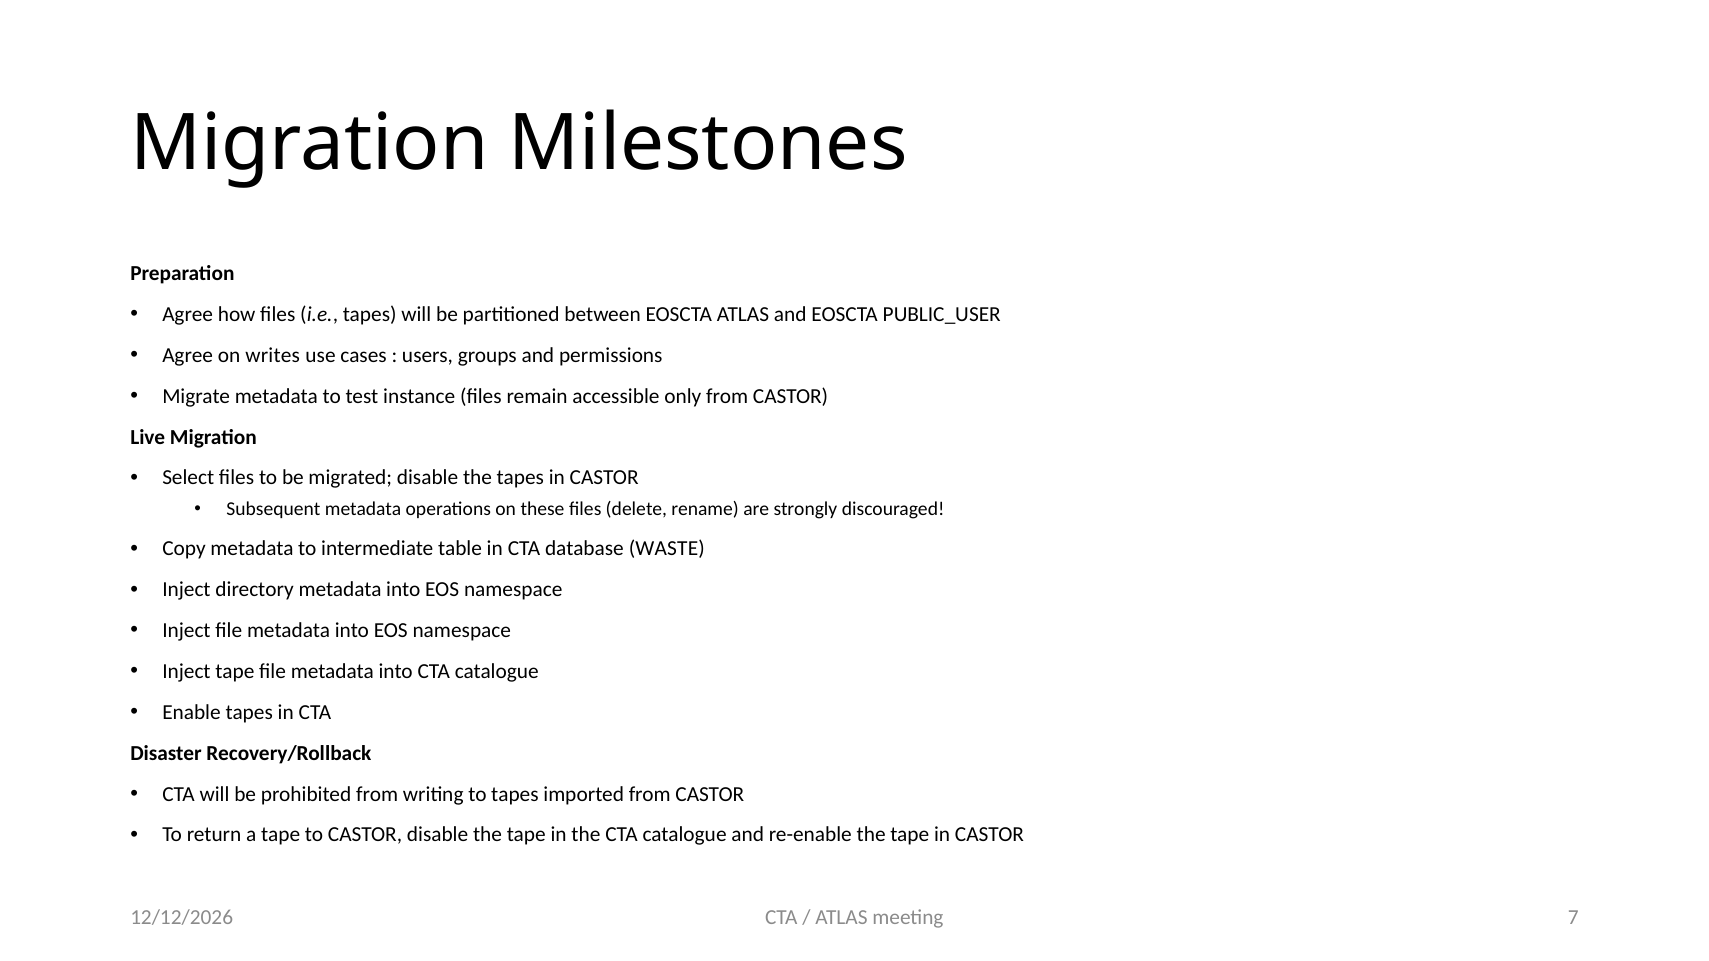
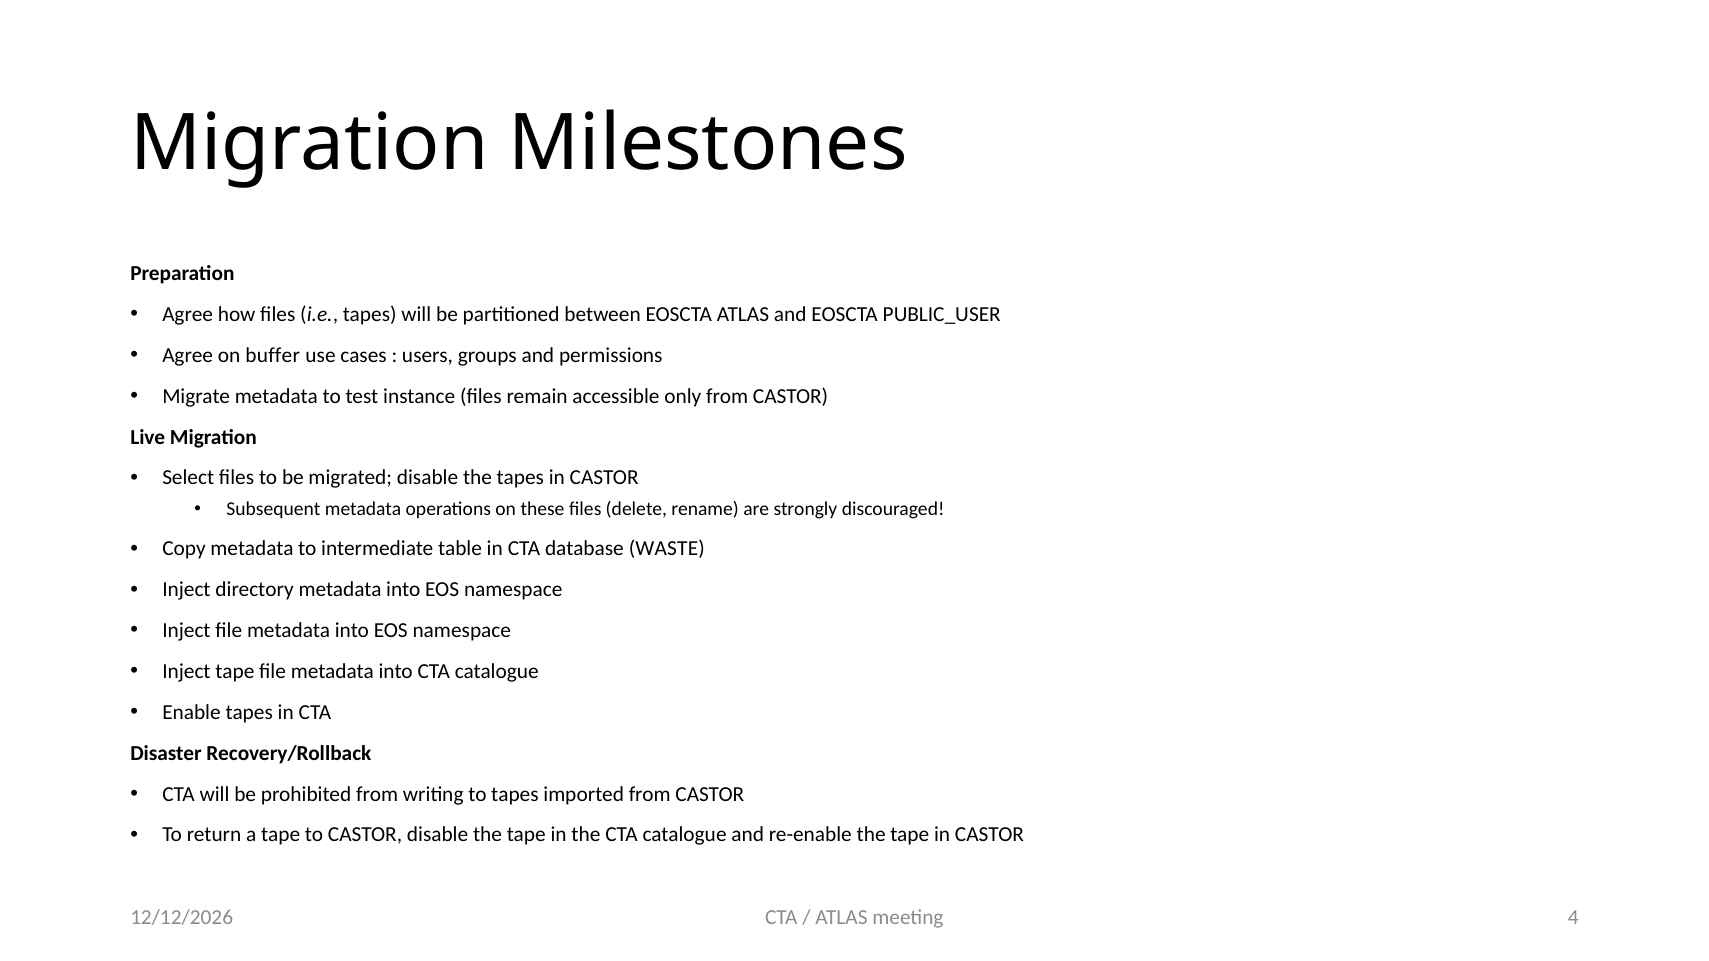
writes: writes -> buffer
7: 7 -> 4
